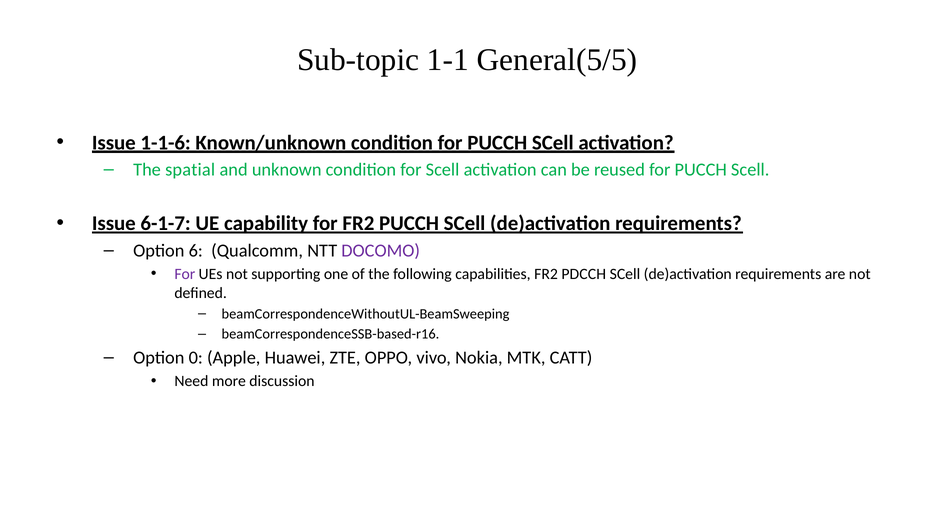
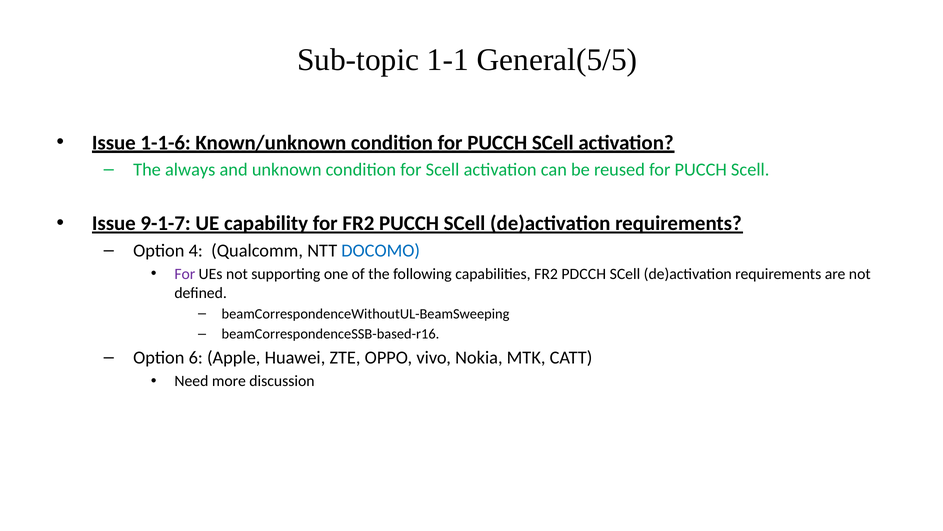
spatial: spatial -> always
6-1-7: 6-1-7 -> 9-1-7
6: 6 -> 4
DOCOMO colour: purple -> blue
0: 0 -> 6
